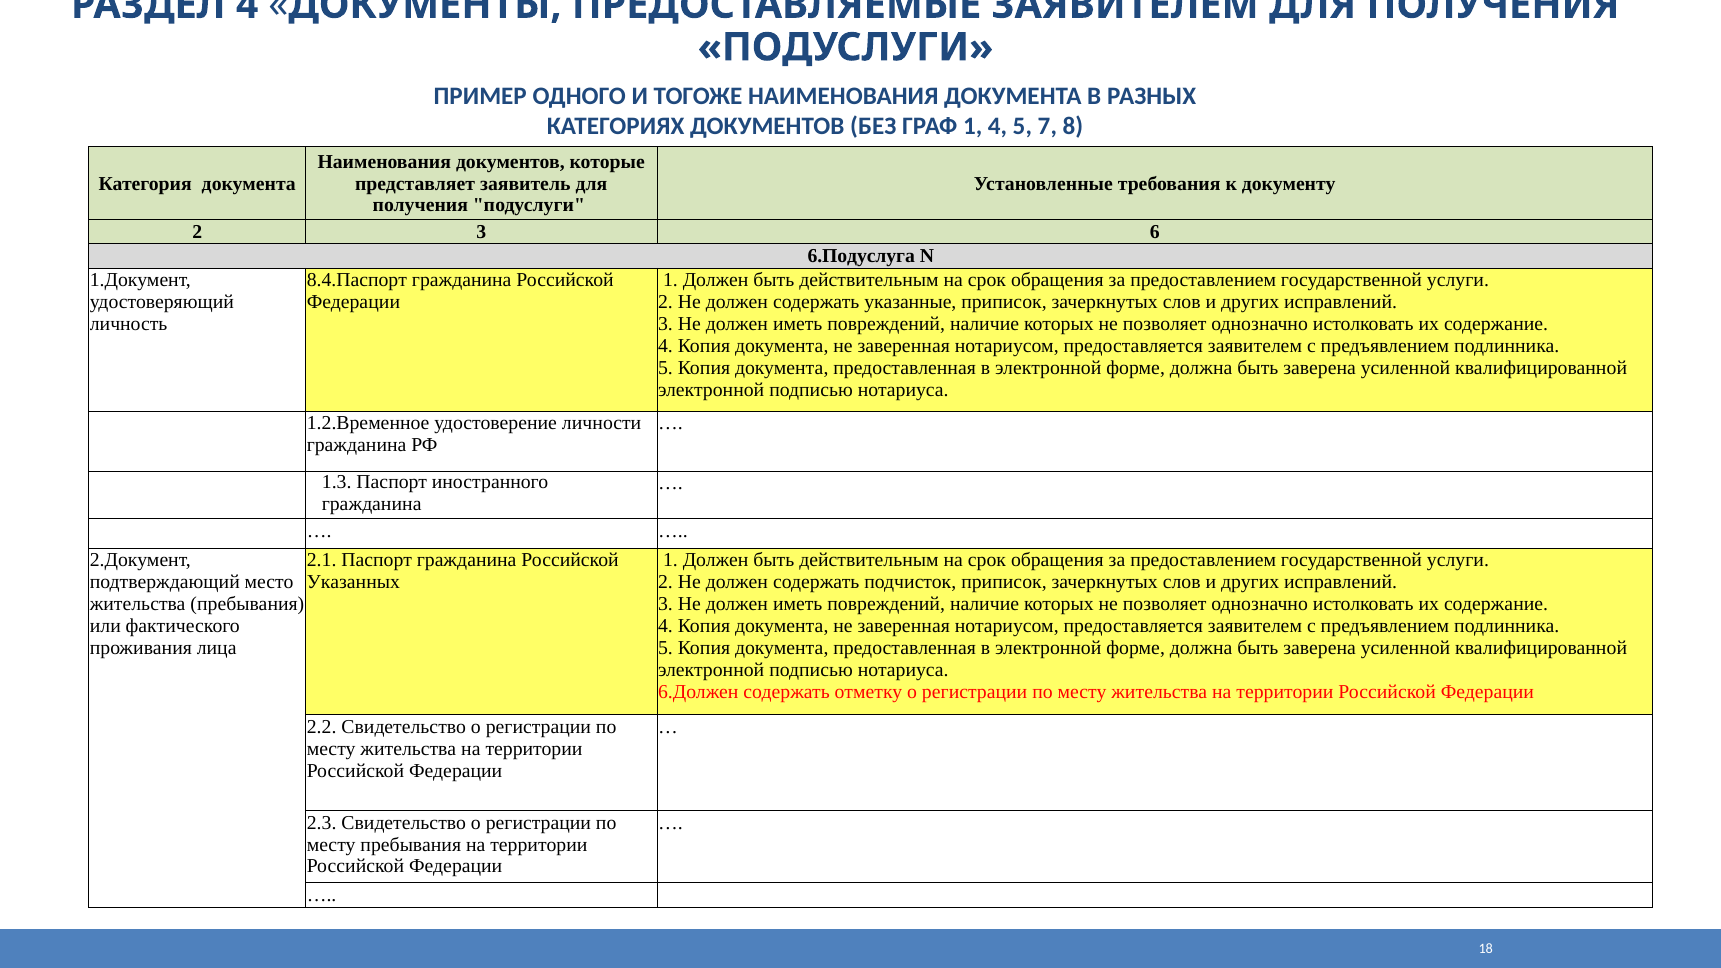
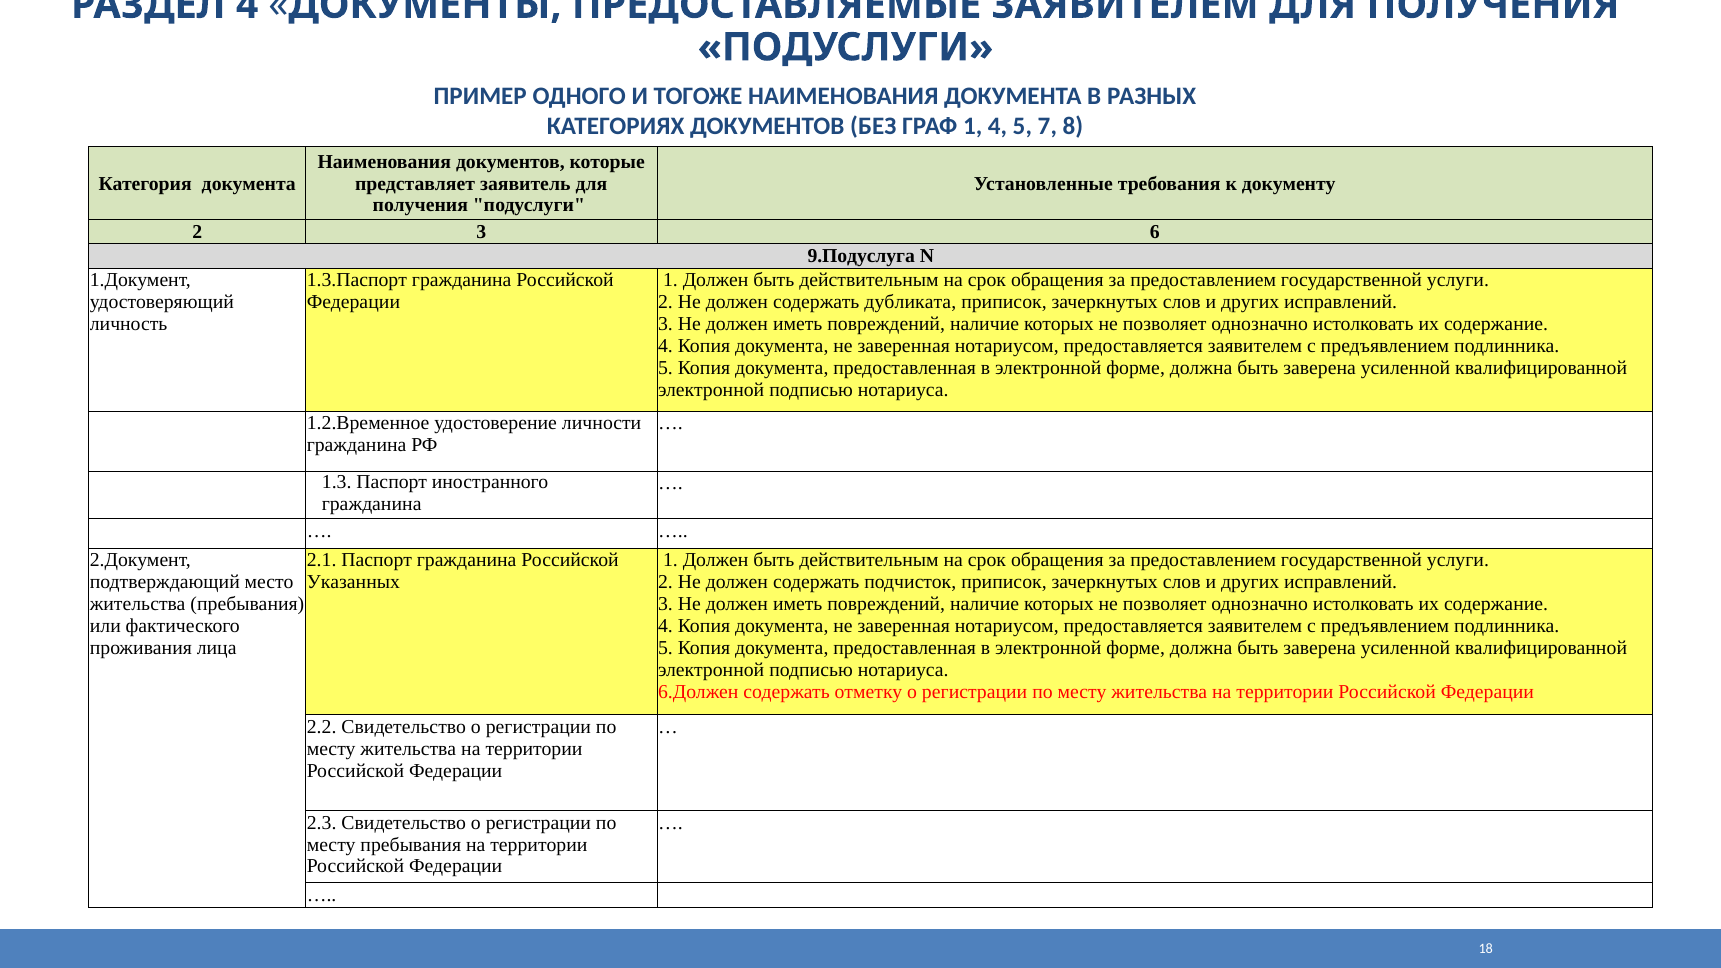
6.Подуслуга: 6.Подуслуга -> 9.Подуслуга
8.4.Паспорт: 8.4.Паспорт -> 1.3.Паспорт
указанные: указанные -> дубликата
